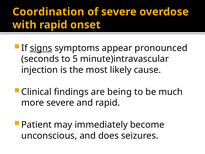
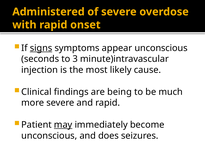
Coordination: Coordination -> Administered
appear pronounced: pronounced -> unconscious
5: 5 -> 3
may underline: none -> present
